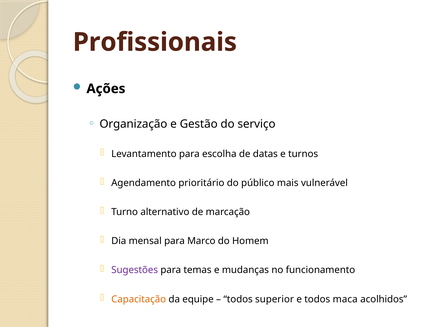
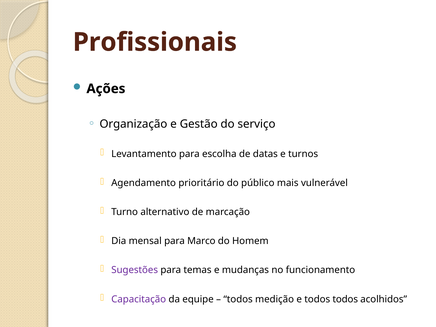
Capacitação colour: orange -> purple
superior: superior -> medição
todos maca: maca -> todos
